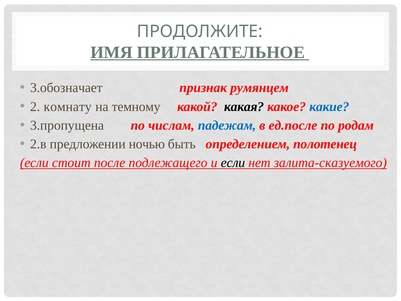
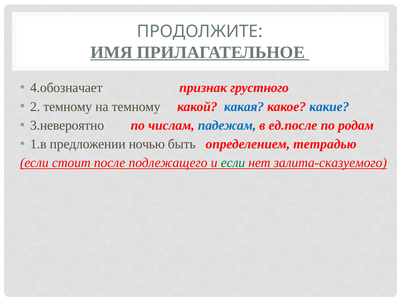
3.обозначает: 3.обозначает -> 4.обозначает
румянцем: румянцем -> грустного
2 комнату: комнату -> темному
какая colour: black -> blue
3.пропущена: 3.пропущена -> 3.невероятно
2.в: 2.в -> 1.в
полотенец: полотенец -> тетрадью
если at (233, 163) colour: black -> green
